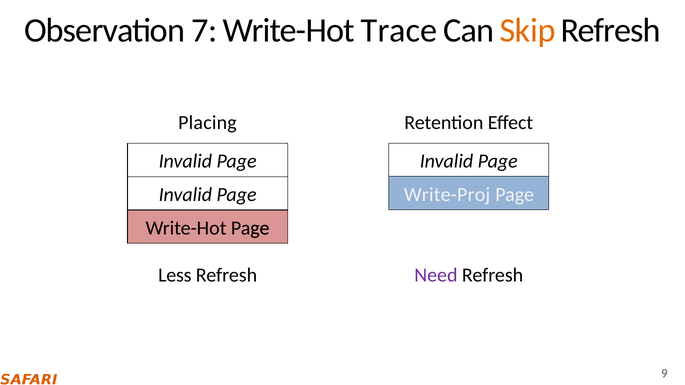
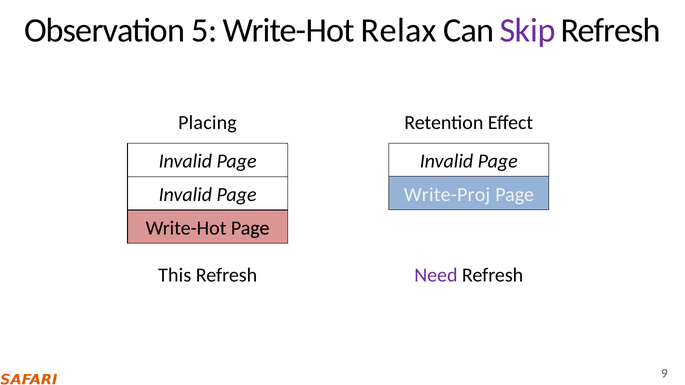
7: 7 -> 5
Trace: Trace -> Relax
Skip colour: orange -> purple
Less: Less -> This
